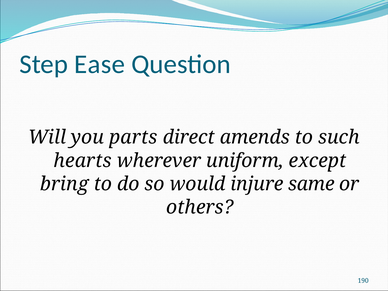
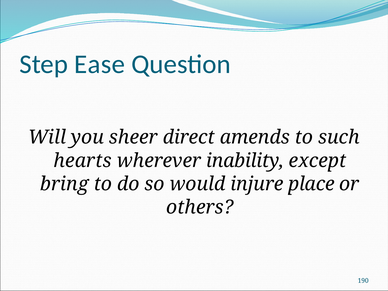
parts: parts -> sheer
uniform: uniform -> inability
same: same -> place
